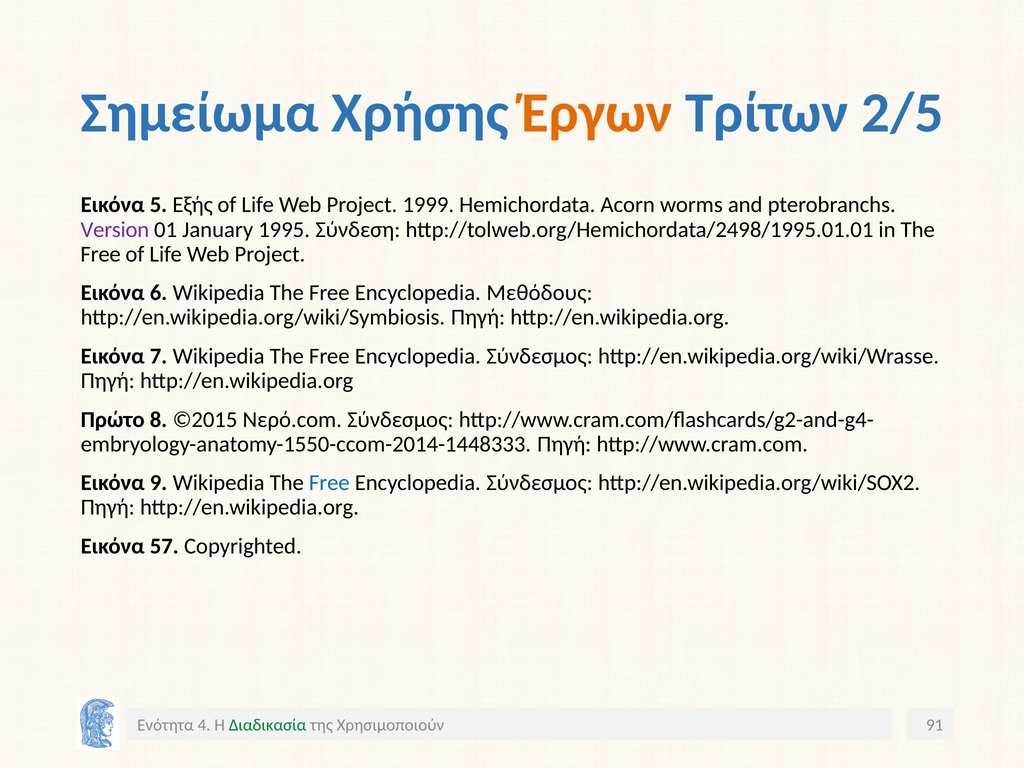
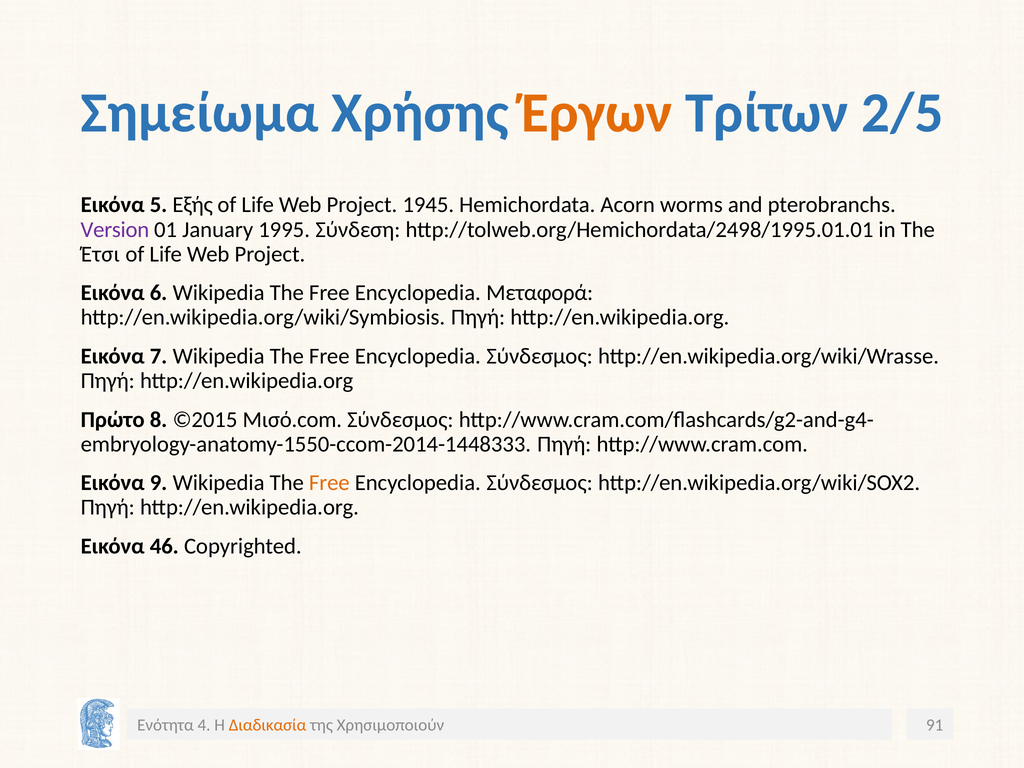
1999: 1999 -> 1945
Free at (101, 254): Free -> Έτσι
Μεθόδους: Μεθόδους -> Μεταφορά
Νερό.com: Νερό.com -> Μισό.com
Free at (329, 483) colour: blue -> orange
57: 57 -> 46
Διαδικασία colour: green -> orange
